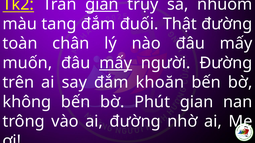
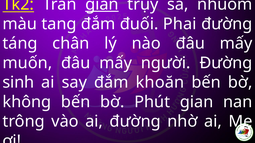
Thật: Thật -> Phai
toàn: toàn -> táng
mấy at (116, 63) underline: present -> none
trên: trên -> sinh
